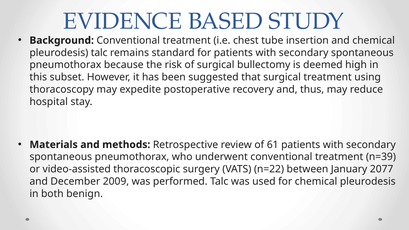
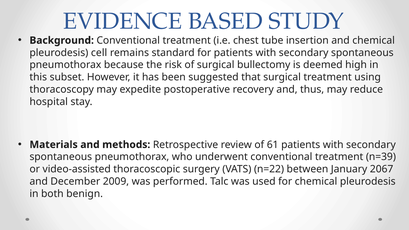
pleurodesis talc: talc -> cell
2077: 2077 -> 2067
